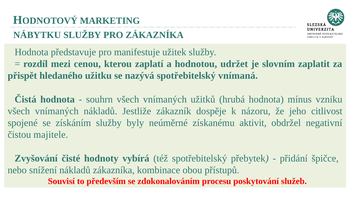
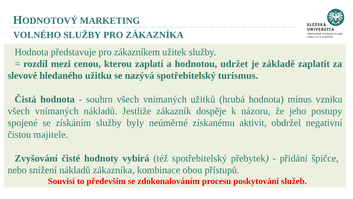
NÁBYTKU: NÁBYTKU -> VOLNÉHO
manifestuje: manifestuje -> zákazníkem
slovním: slovním -> základě
přispět: přispět -> slevové
vnímaná: vnímaná -> turismus
citlivost: citlivost -> postupy
